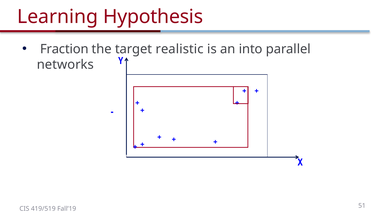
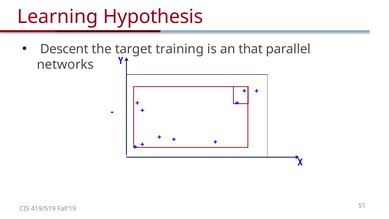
Fraction: Fraction -> Descent
realistic: realistic -> training
into: into -> that
